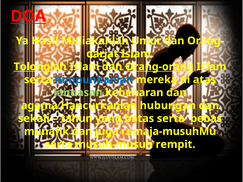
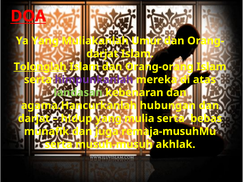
Ya Hasil: Hasil -> Yang
Orang-orang underline: present -> none
himpunkanlah colour: blue -> purple
sekali at (34, 119): sekali -> darjat
tahun: tahun -> hidup
batas: batas -> mulia
rempit: rempit -> akhlak
